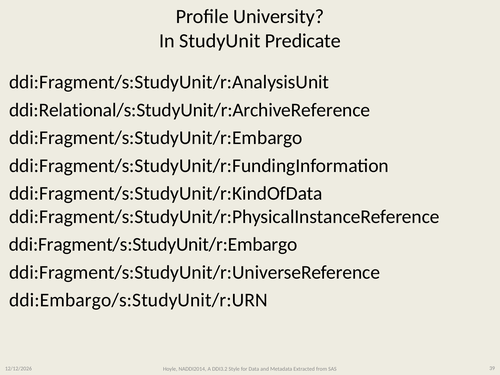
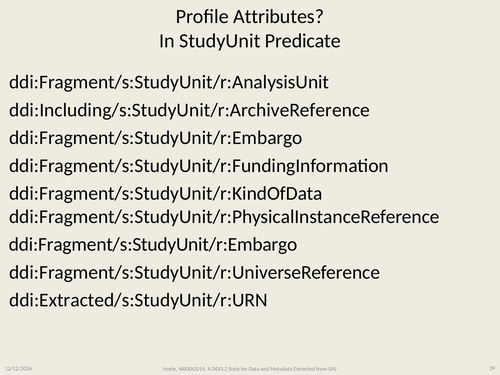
University: University -> Attributes
ddi:Relational/s:StudyUnit/r:ArchiveReference: ddi:Relational/s:StudyUnit/r:ArchiveReference -> ddi:Including/s:StudyUnit/r:ArchiveReference
ddi:Embargo/s:StudyUnit/r:URN: ddi:Embargo/s:StudyUnit/r:URN -> ddi:Extracted/s:StudyUnit/r:URN
